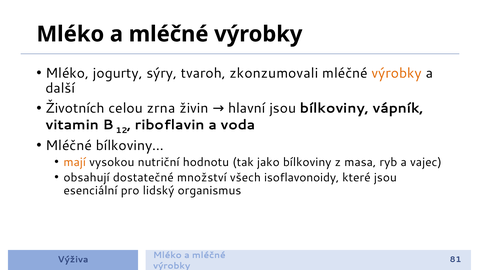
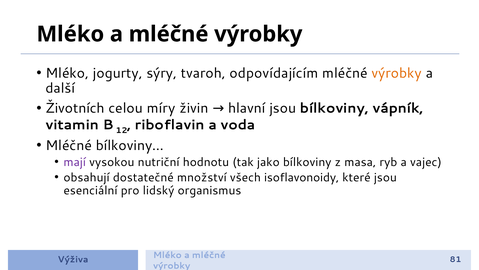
zkonzumovali: zkonzumovali -> odpovídajícím
zrna: zrna -> míry
mají colour: orange -> purple
